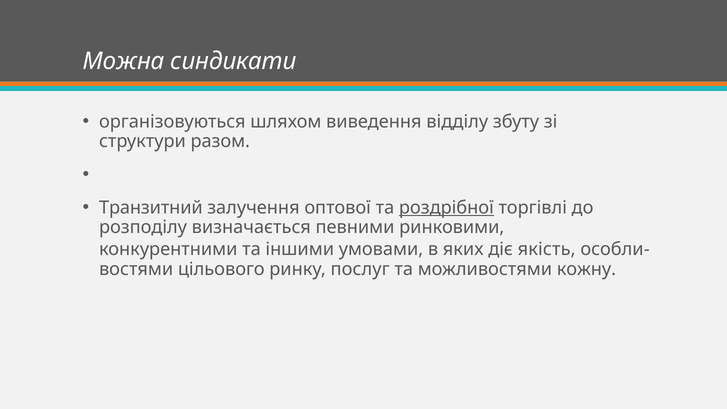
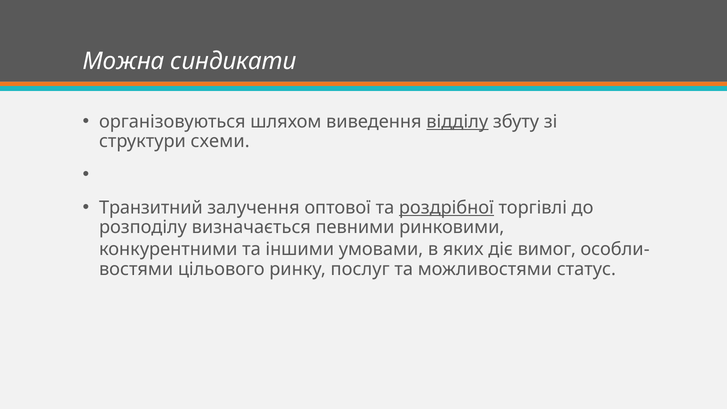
відділу underline: none -> present
разом: разом -> схеми
якість: якість -> вимог
кожну: кожну -> статус
